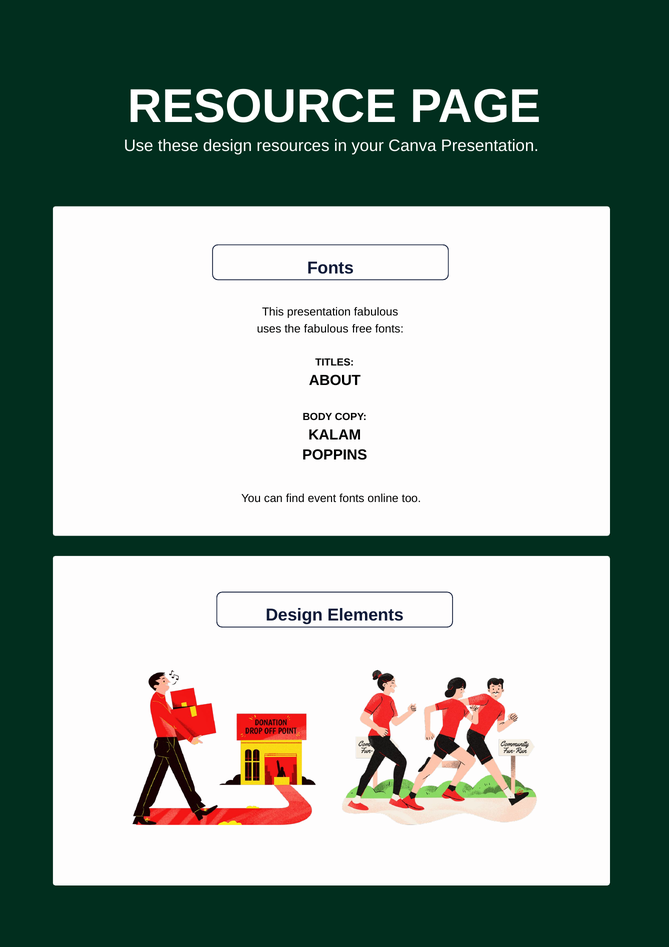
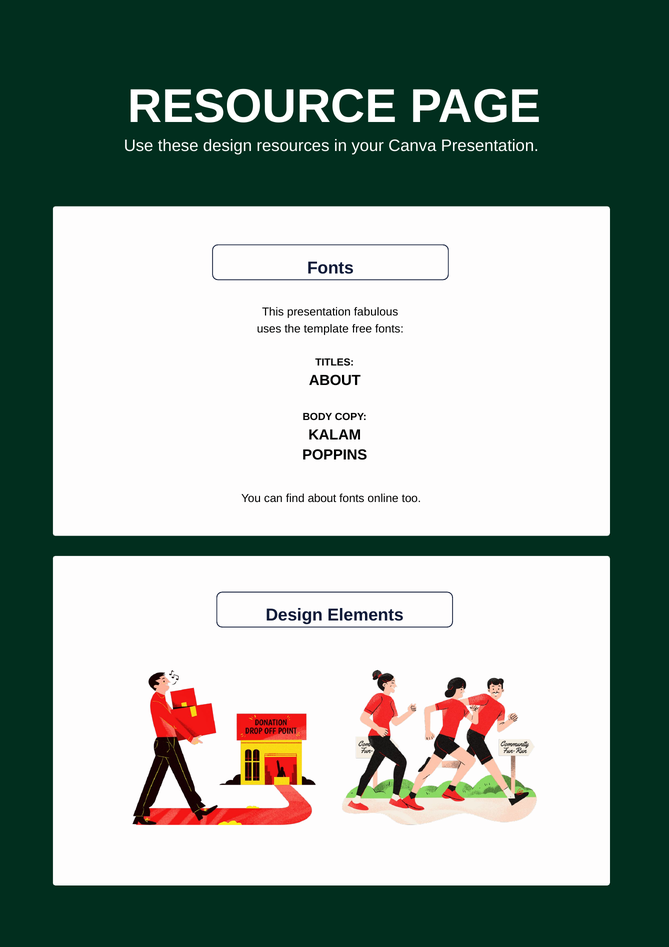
the fabulous: fabulous -> template
find event: event -> about
